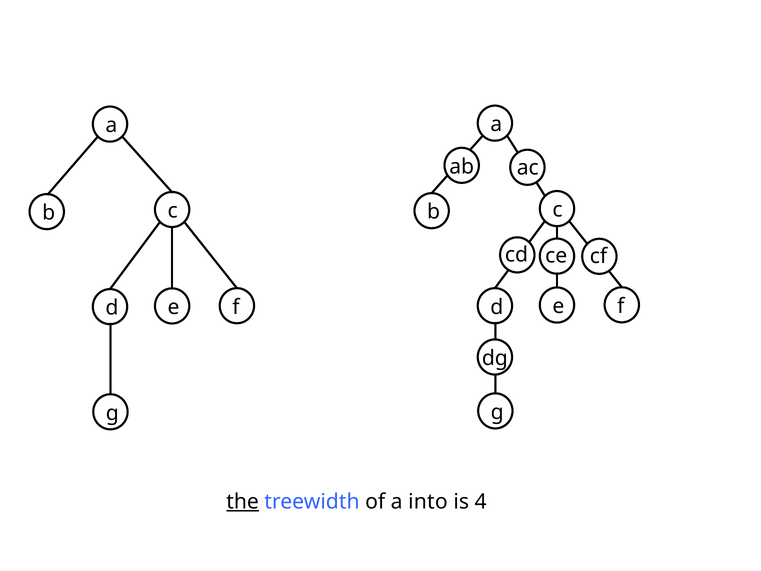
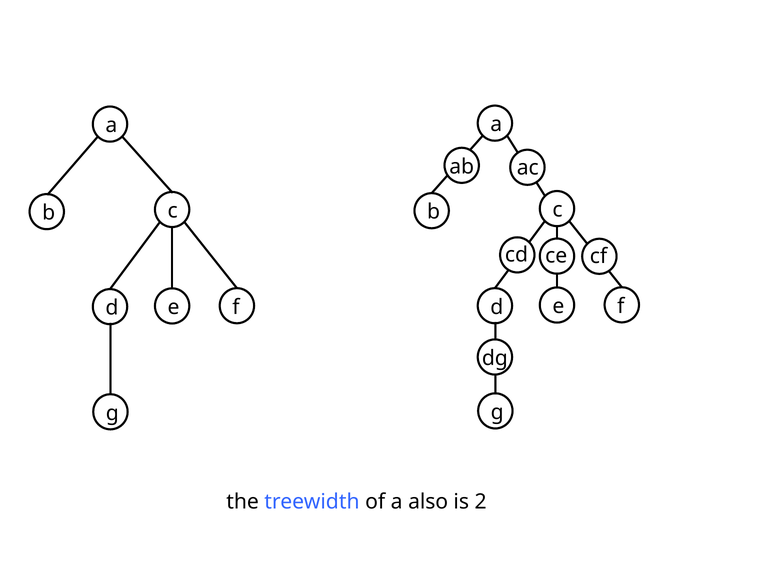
the underline: present -> none
into: into -> also
4: 4 -> 2
